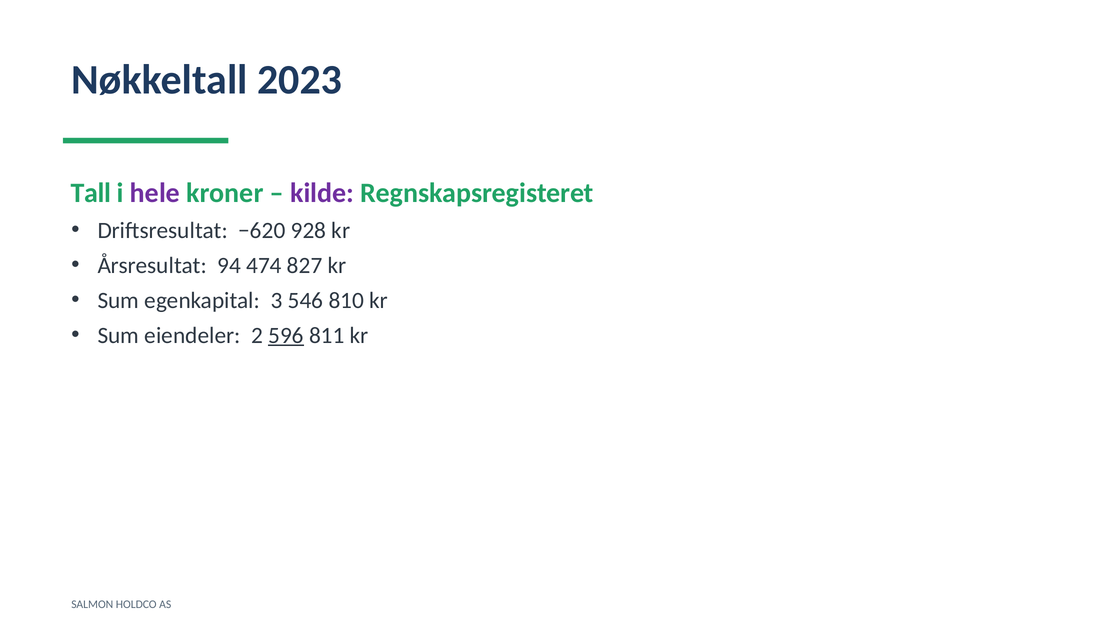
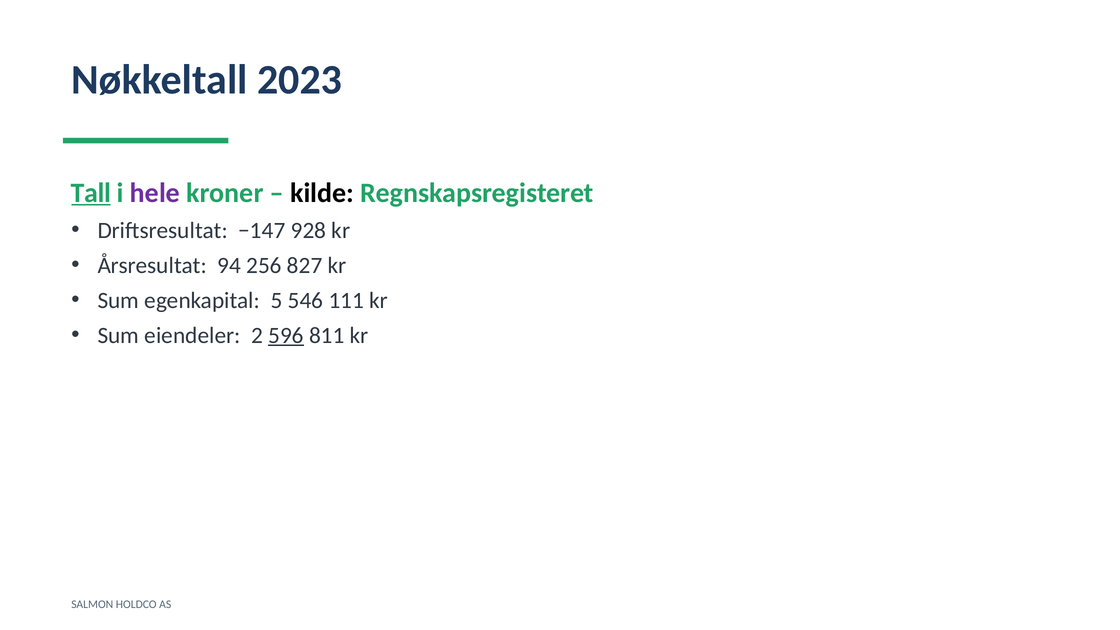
Tall underline: none -> present
kilde colour: purple -> black
−620: −620 -> −147
474: 474 -> 256
3: 3 -> 5
810: 810 -> 111
